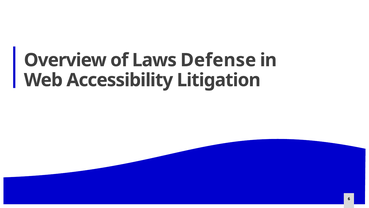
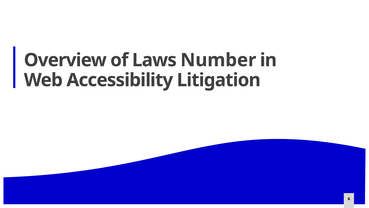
Defense: Defense -> Number
